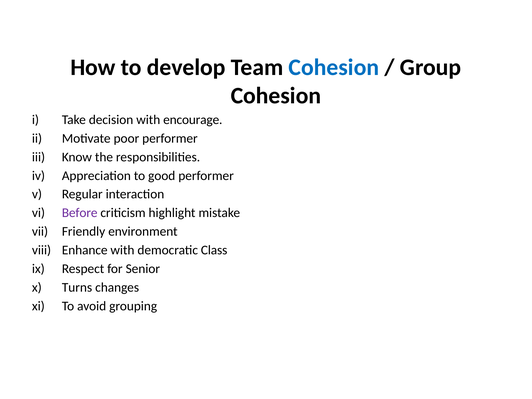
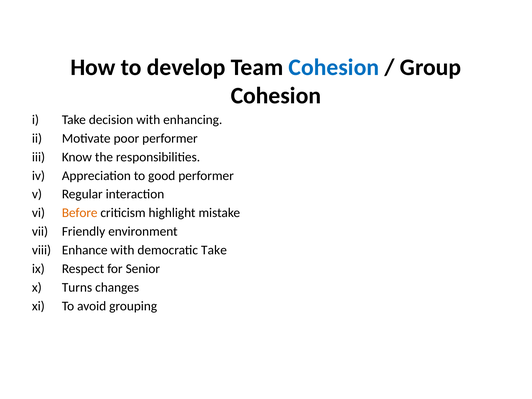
encourage: encourage -> enhancing
Before colour: purple -> orange
democratic Class: Class -> Take
